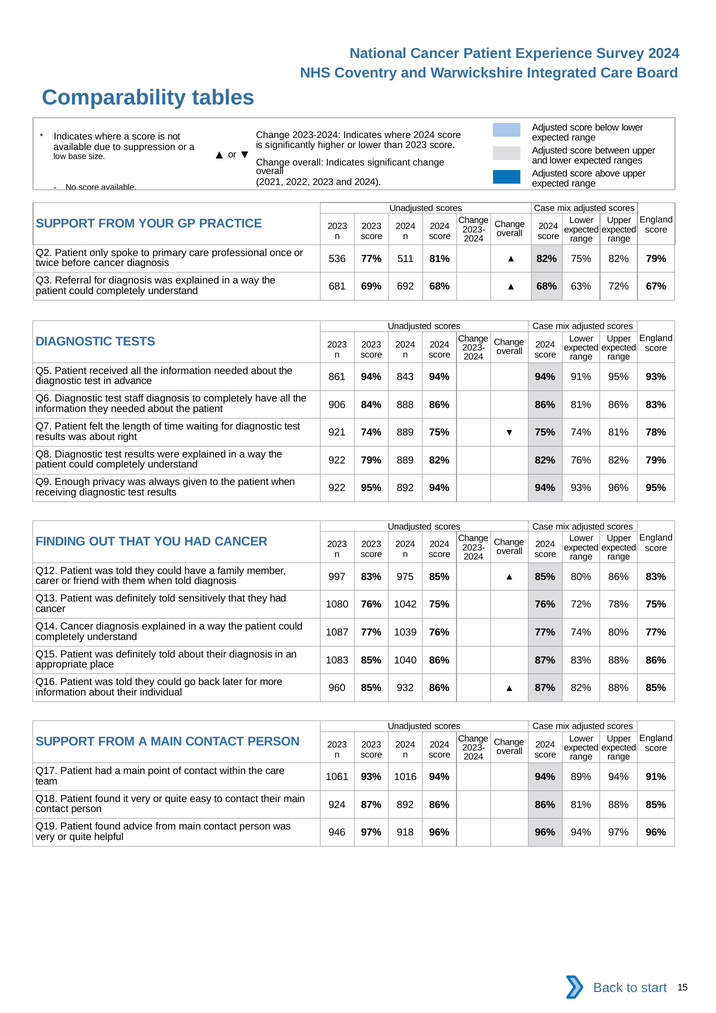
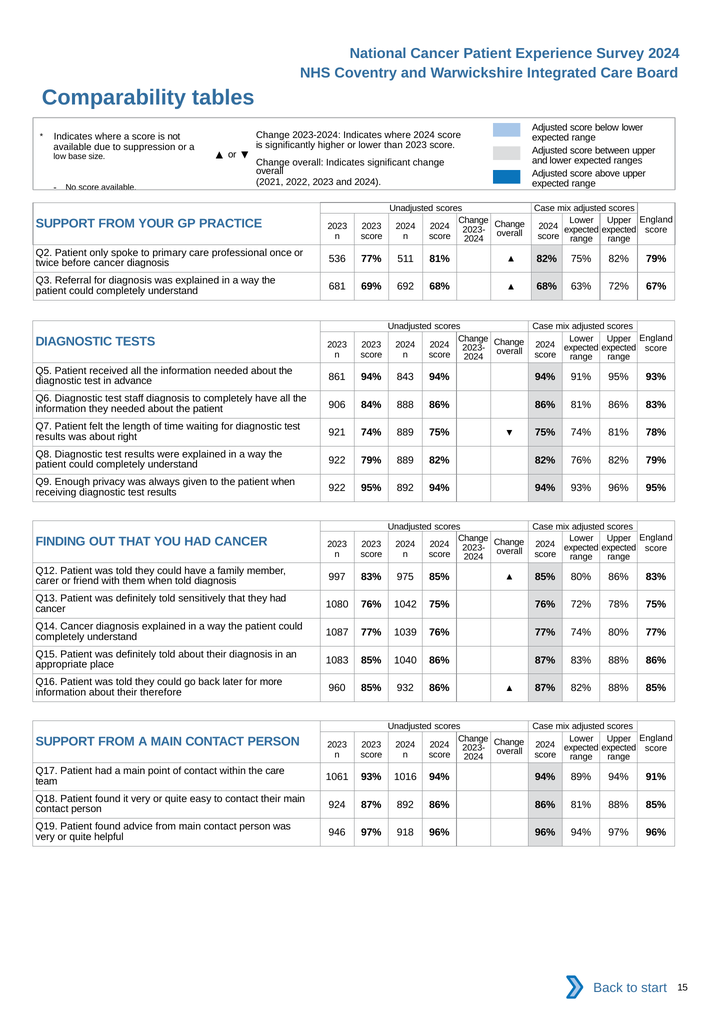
individual: individual -> therefore
